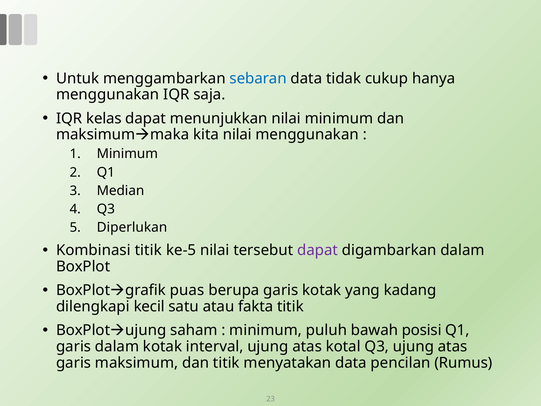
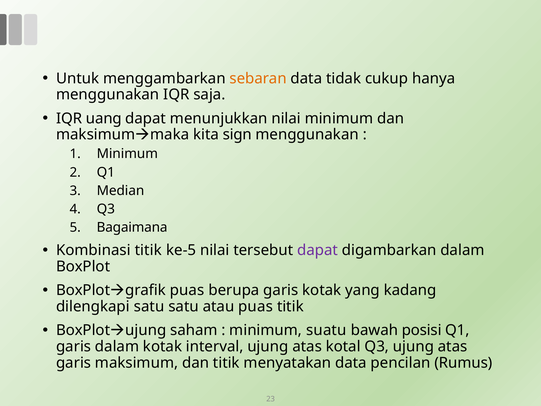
sebaran colour: blue -> orange
kelas: kelas -> uang
kita nilai: nilai -> sign
Diperlukan: Diperlukan -> Bagaimana
dilengkapi kecil: kecil -> satu
atau fakta: fakta -> puas
puluh: puluh -> suatu
